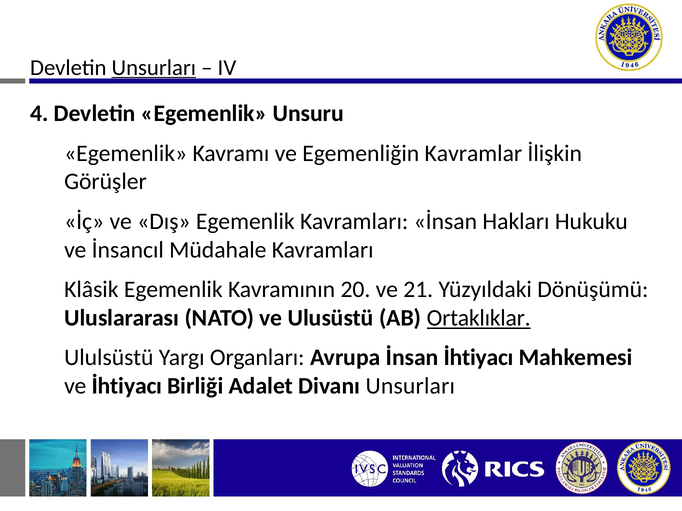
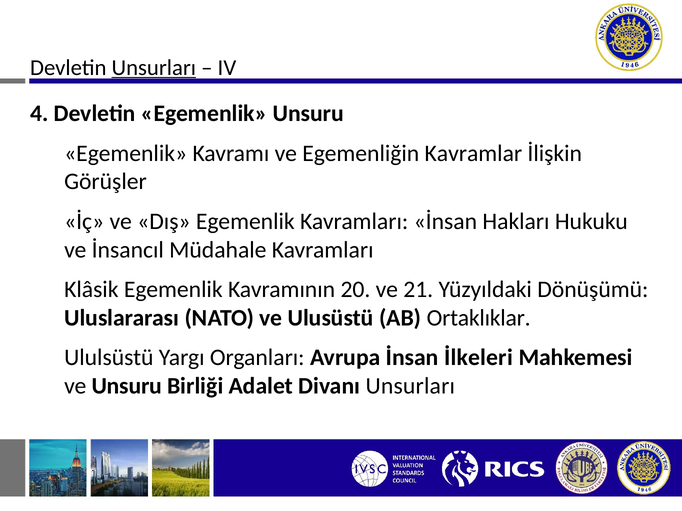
Ortaklıklar underline: present -> none
İnsan İhtiyacı: İhtiyacı -> İlkeleri
ve İhtiyacı: İhtiyacı -> Unsuru
